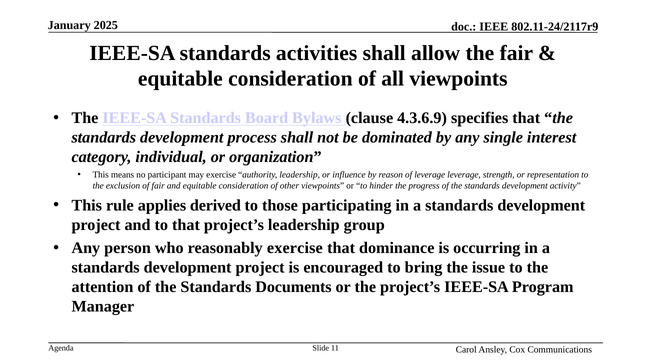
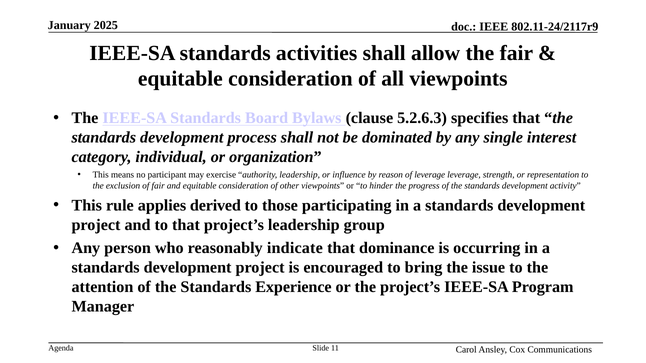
4.3.6.9: 4.3.6.9 -> 5.2.6.3
reasonably exercise: exercise -> indicate
Documents: Documents -> Experience
